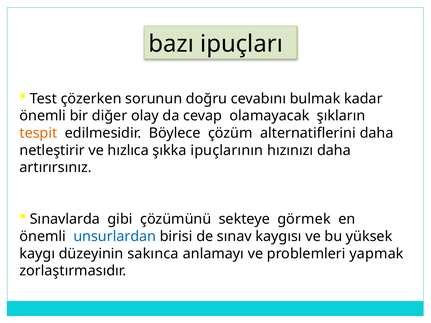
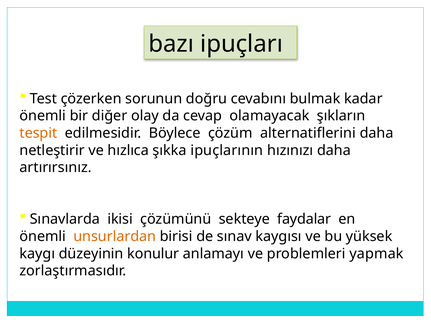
gibi: gibi -> ikisi
görmek: görmek -> faydalar
unsurlardan colour: blue -> orange
sakınca: sakınca -> konulur
